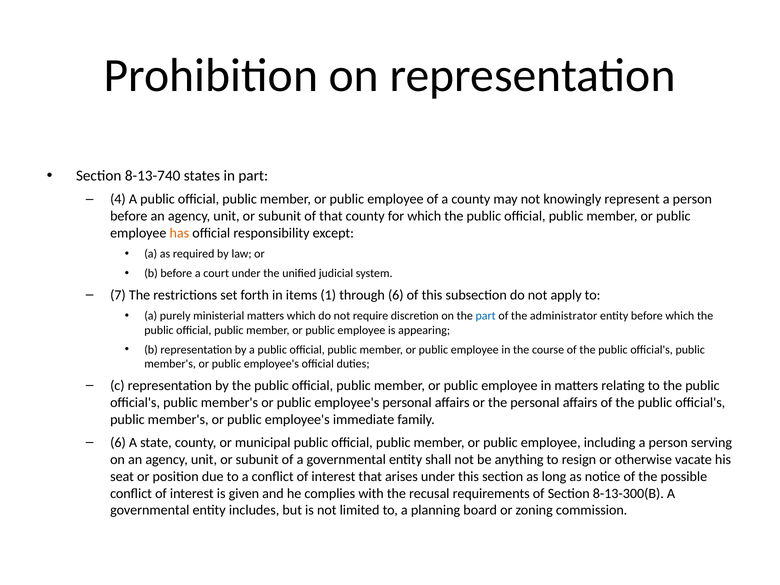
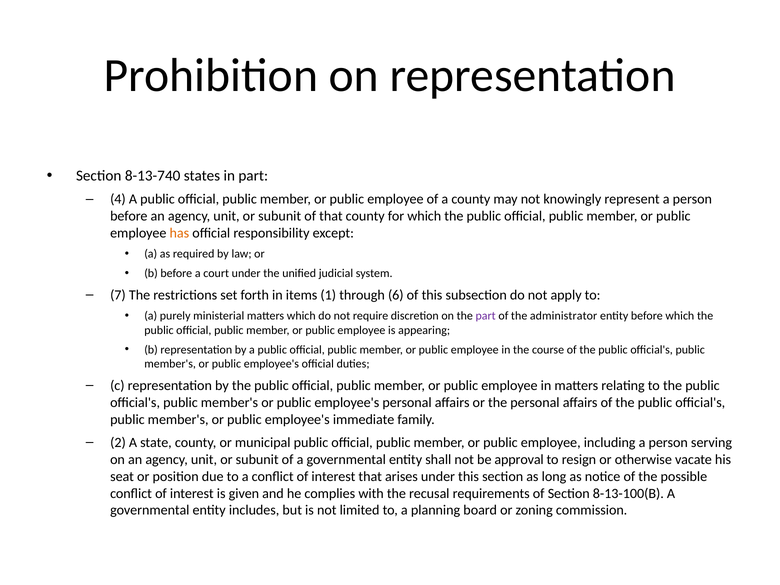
part at (486, 316) colour: blue -> purple
6 at (118, 443): 6 -> 2
anything: anything -> approval
8-13-300(B: 8-13-300(B -> 8-13-100(B
